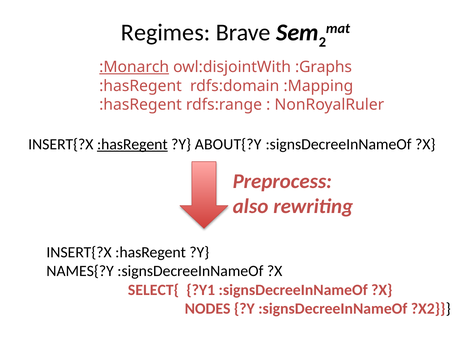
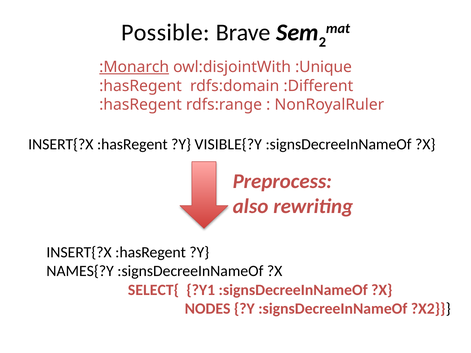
Regimes: Regimes -> Possible
:Graphs: :Graphs -> :Unique
:Mapping: :Mapping -> :Different
:hasRegent at (132, 144) underline: present -> none
ABOUT{?Y: ABOUT{?Y -> VISIBLE{?Y
